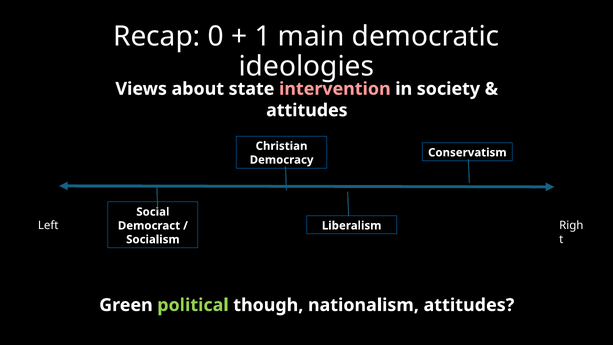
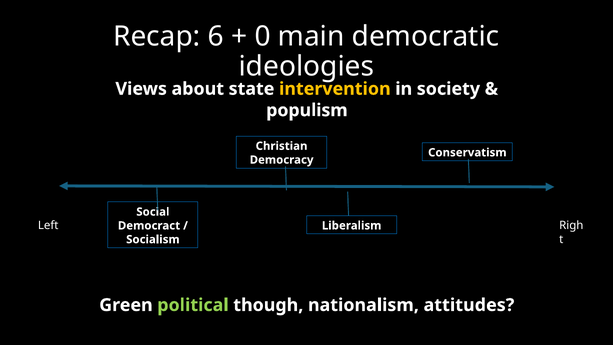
0: 0 -> 6
1: 1 -> 0
intervention colour: pink -> yellow
attitudes at (307, 110): attitudes -> populism
